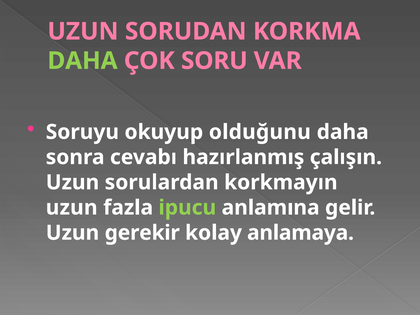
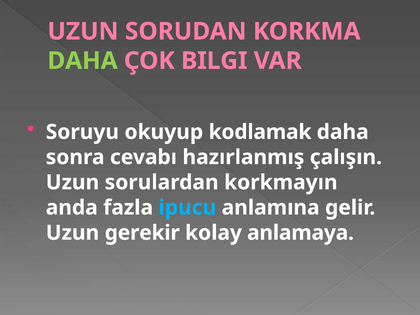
SORU: SORU -> BILGI
olduğunu: olduğunu -> kodlamak
uzun at (72, 208): uzun -> anda
ipucu colour: light green -> light blue
